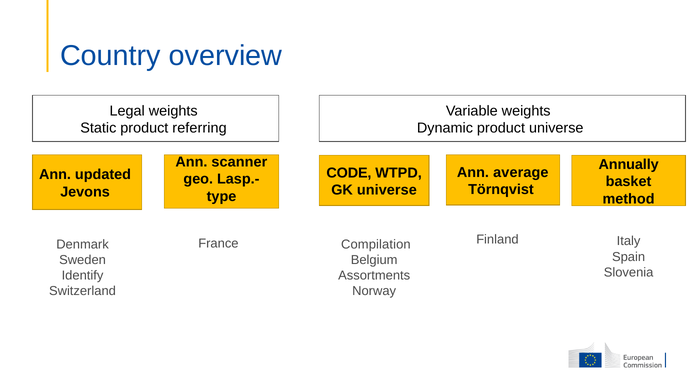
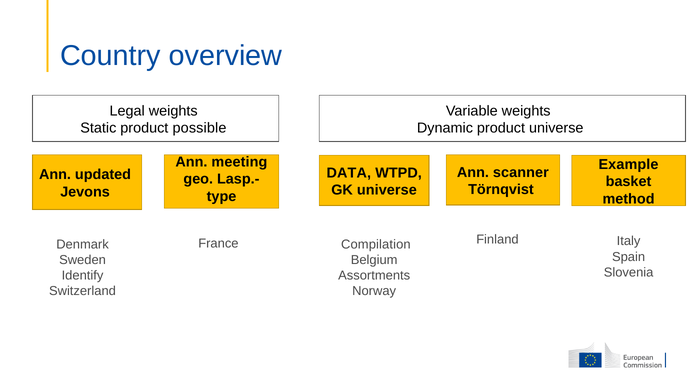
referring: referring -> possible
scanner: scanner -> meeting
Annually: Annually -> Example
average: average -> scanner
CODE: CODE -> DATA
